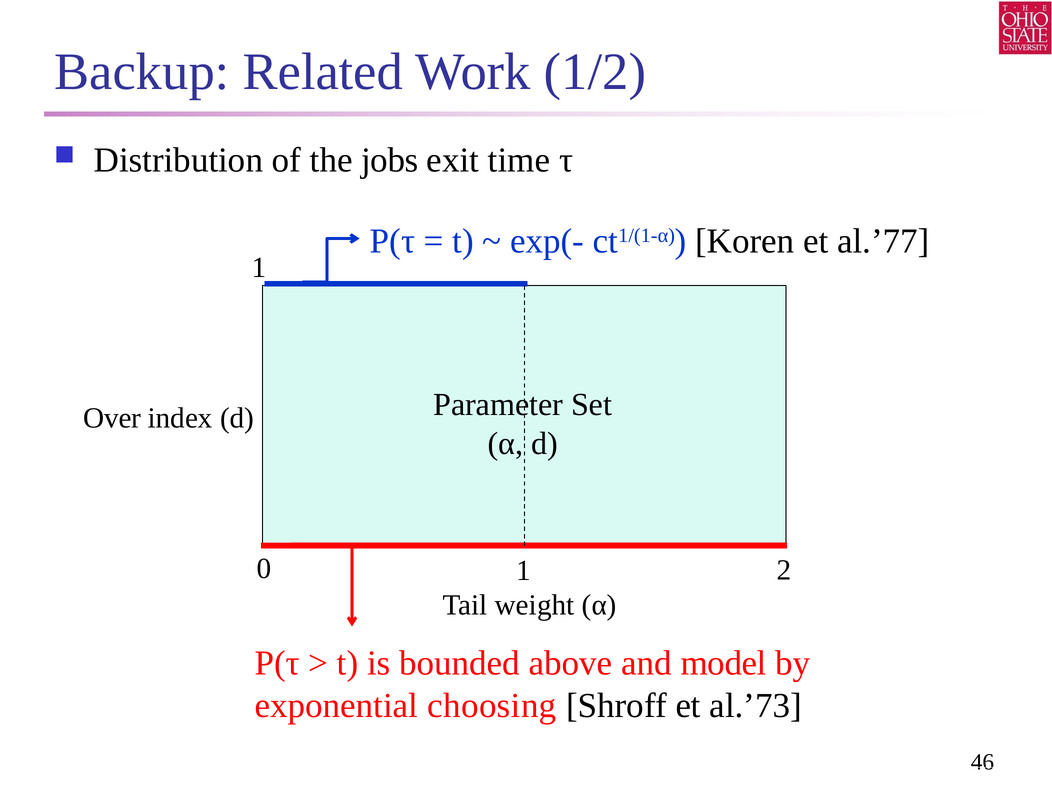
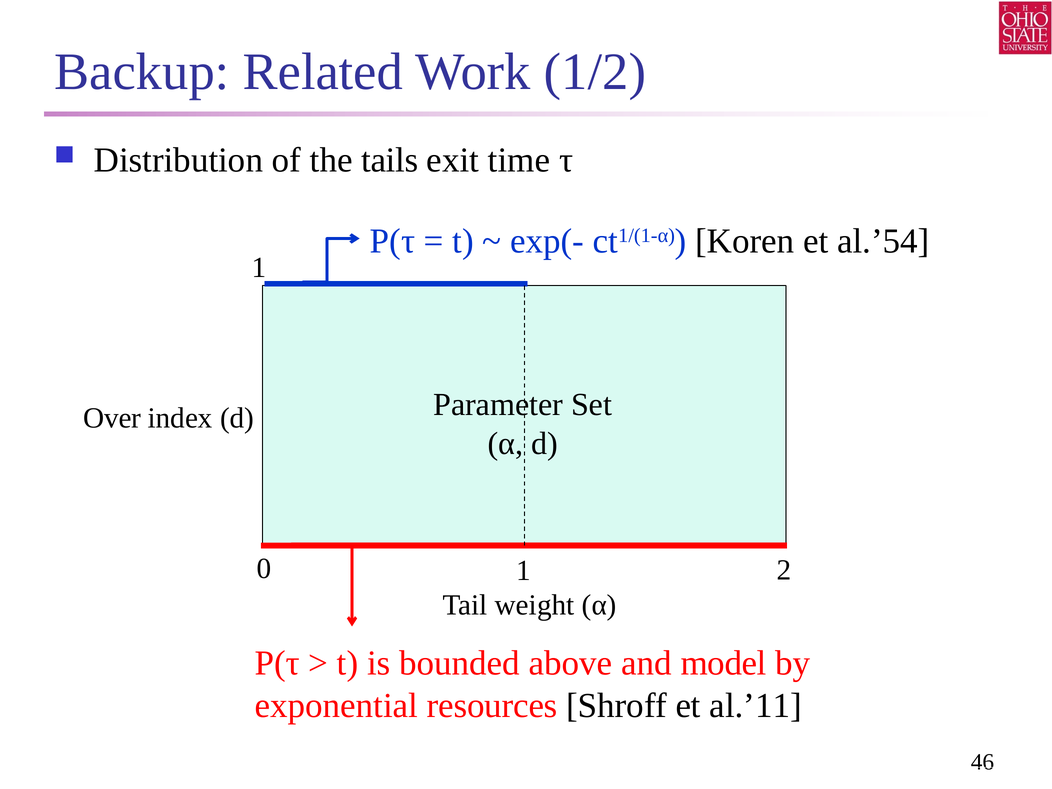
jobs: jobs -> tails
al.’77: al.’77 -> al.’54
choosing: choosing -> resources
al.’73: al.’73 -> al.’11
